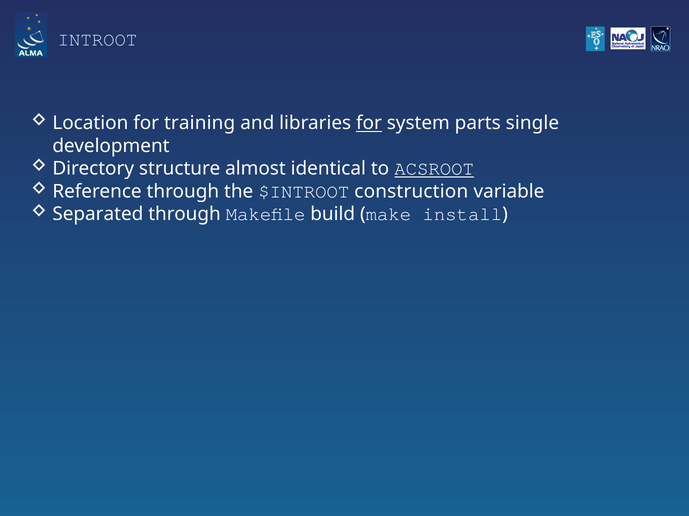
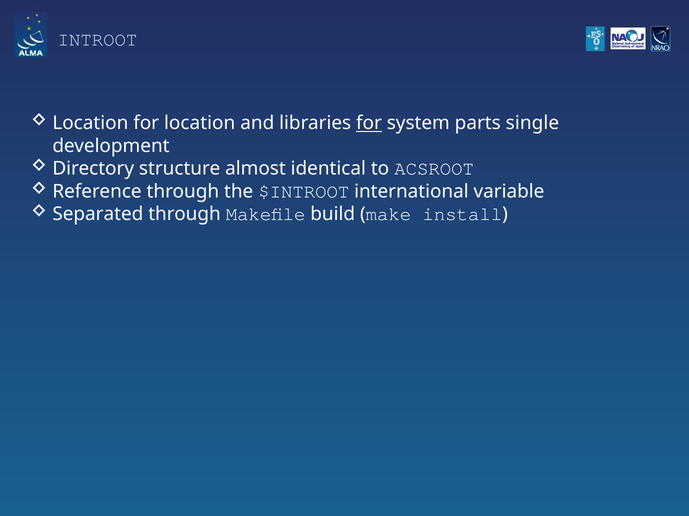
for training: training -> location
ACSROOT underline: present -> none
construction: construction -> international
